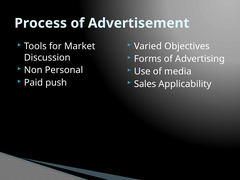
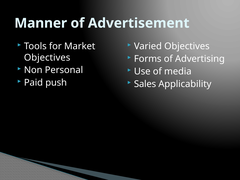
Process: Process -> Manner
Discussion at (47, 58): Discussion -> Objectives
